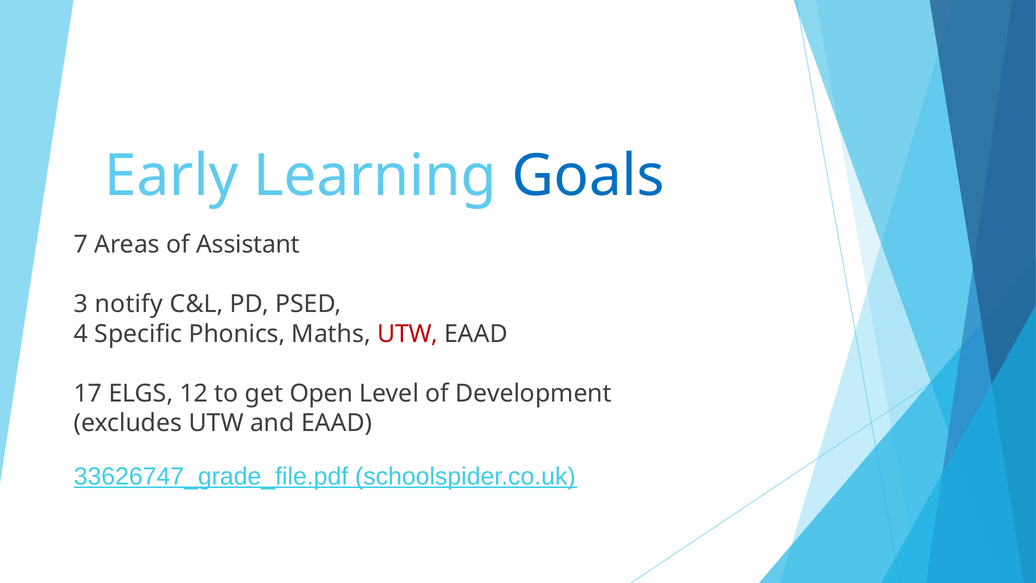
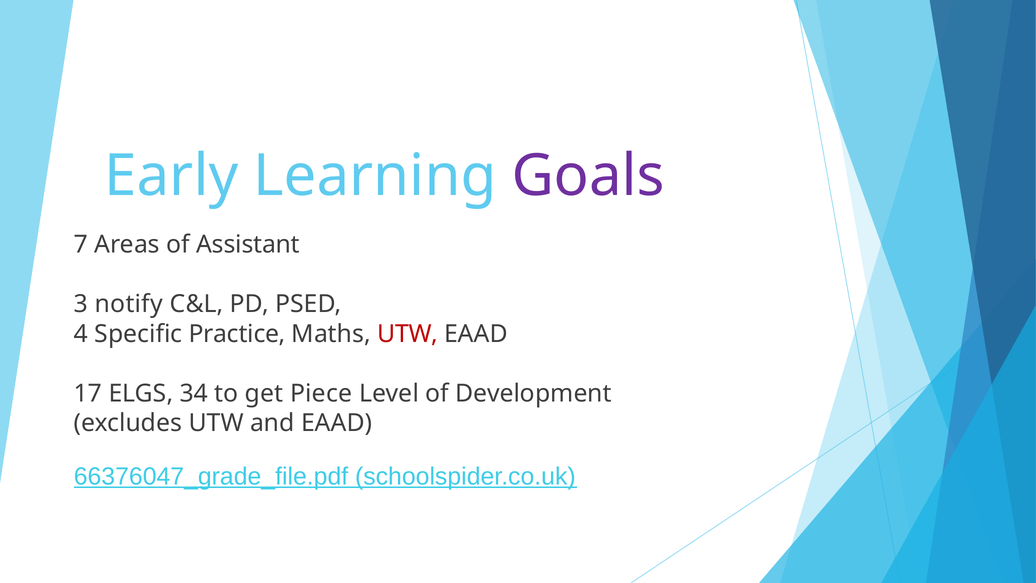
Goals colour: blue -> purple
Phonics: Phonics -> Practice
12: 12 -> 34
Open: Open -> Piece
33626747_grade_file.pdf: 33626747_grade_file.pdf -> 66376047_grade_file.pdf
